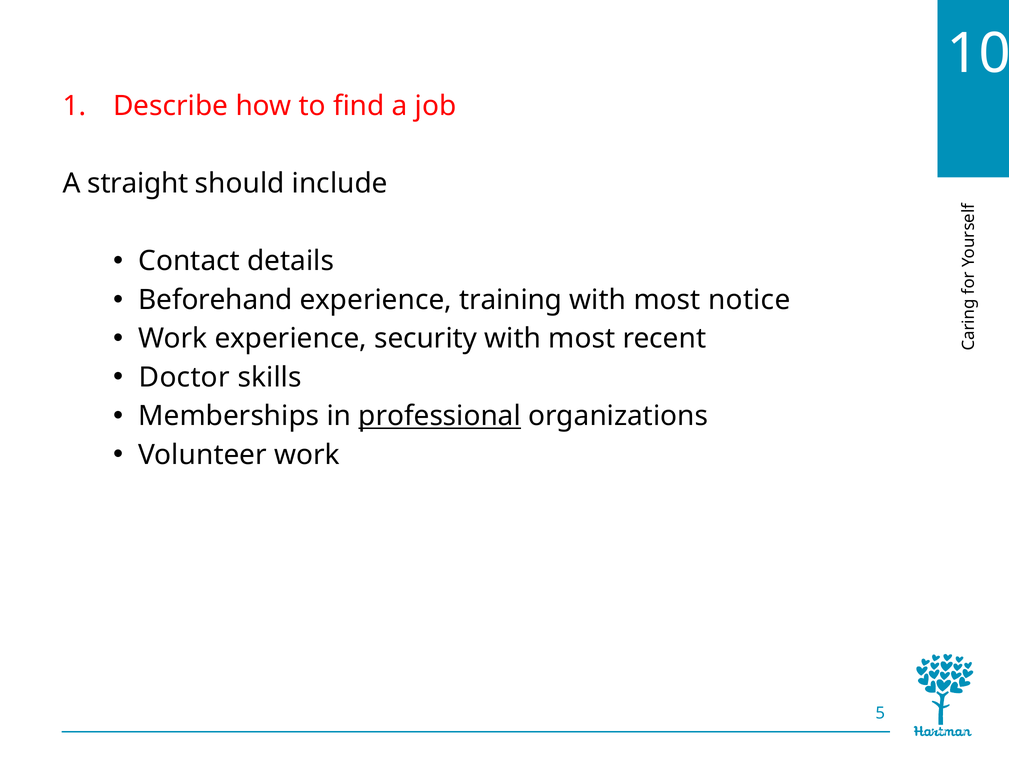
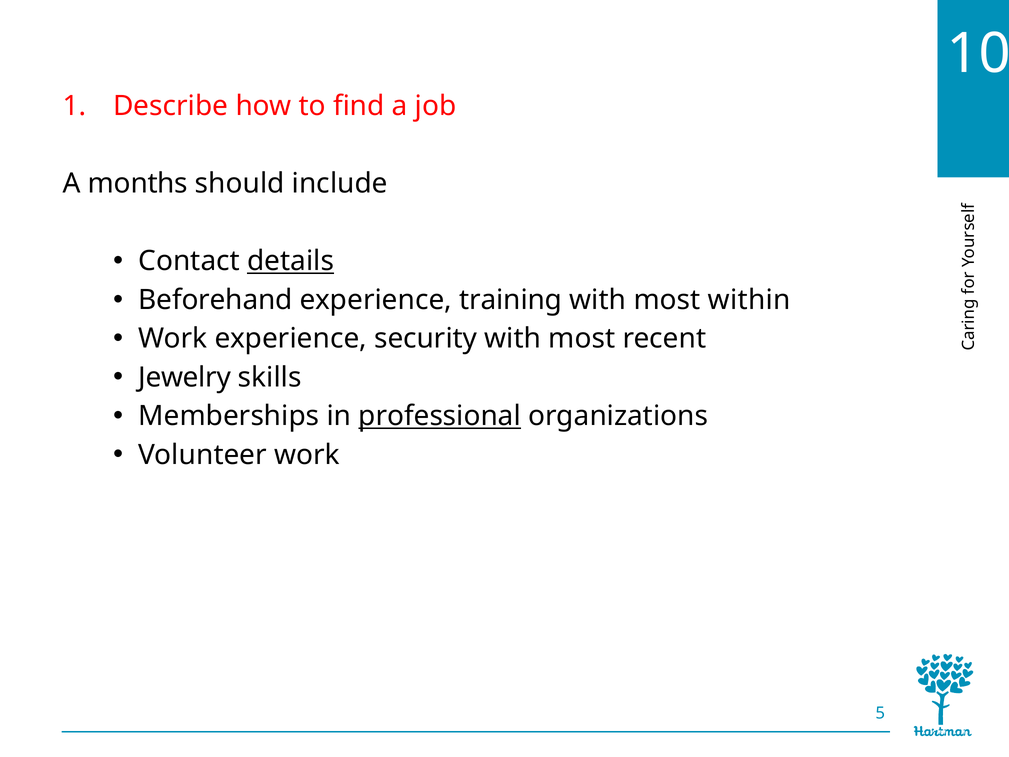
straight: straight -> months
details underline: none -> present
notice: notice -> within
Doctor: Doctor -> Jewelry
